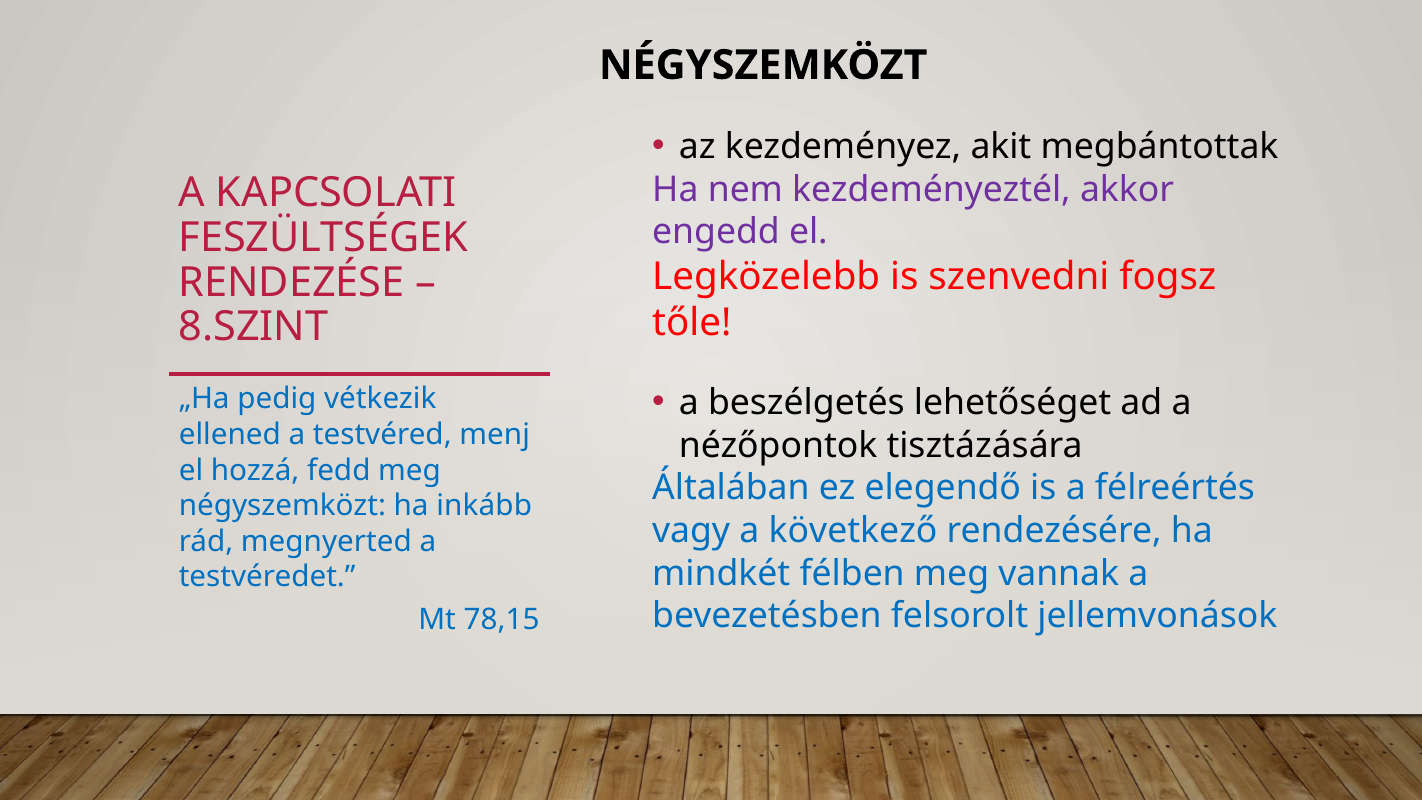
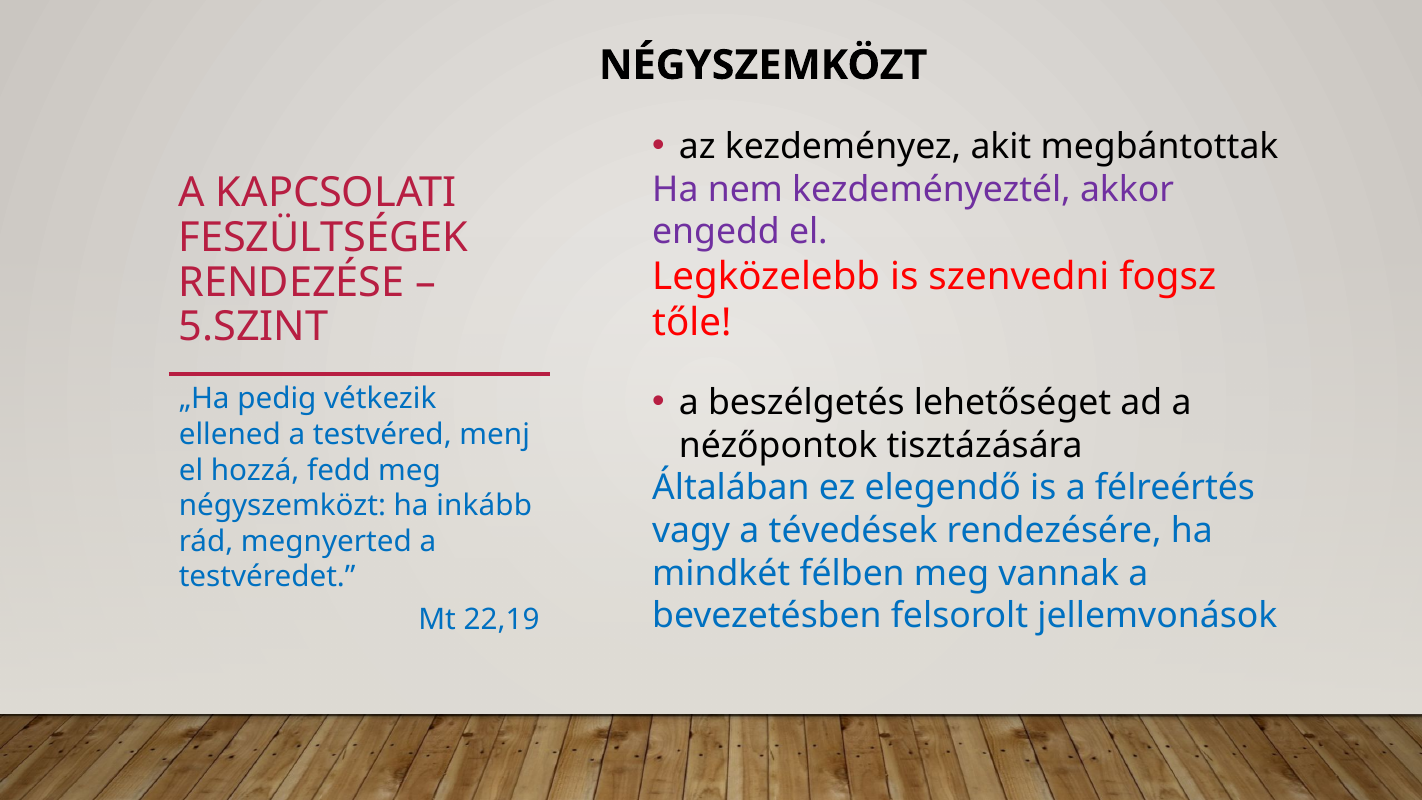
8.SZINT: 8.SZINT -> 5.SZINT
következő: következő -> tévedések
78,15: 78,15 -> 22,19
